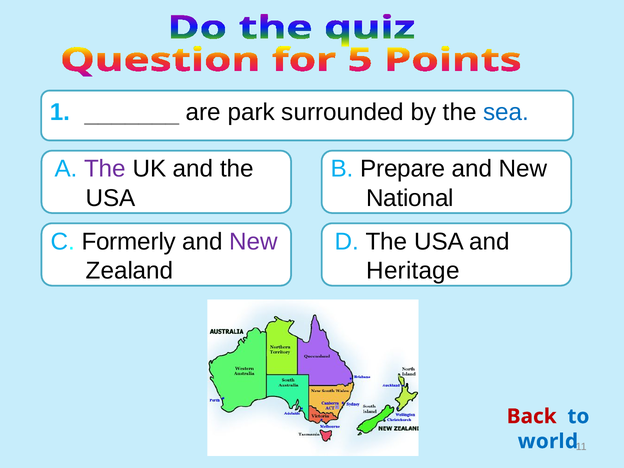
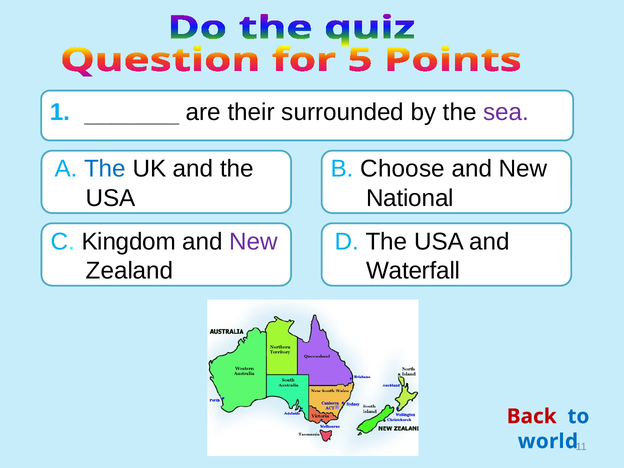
park: park -> their
sea colour: blue -> purple
The at (105, 169) colour: purple -> blue
Prepare: Prepare -> Choose
Formerly: Formerly -> Kingdom
Heritage: Heritage -> Waterfall
